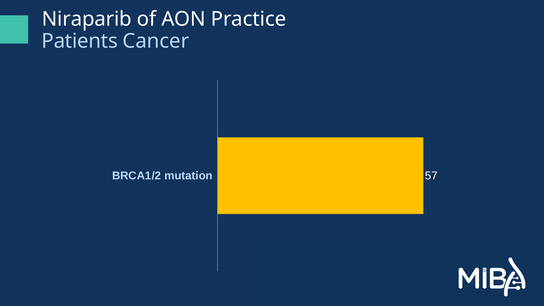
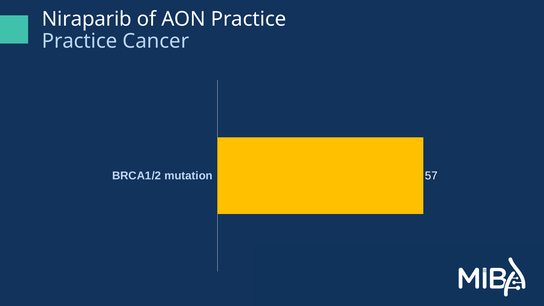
Patients at (80, 41): Patients -> Practice
